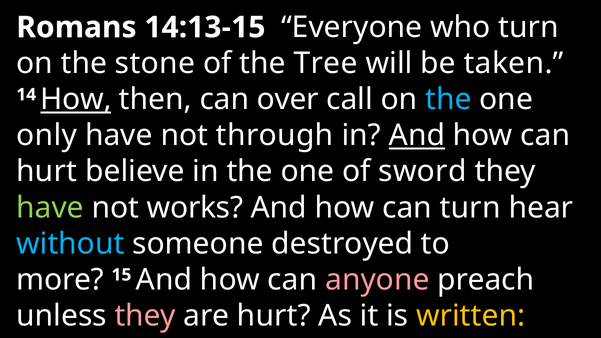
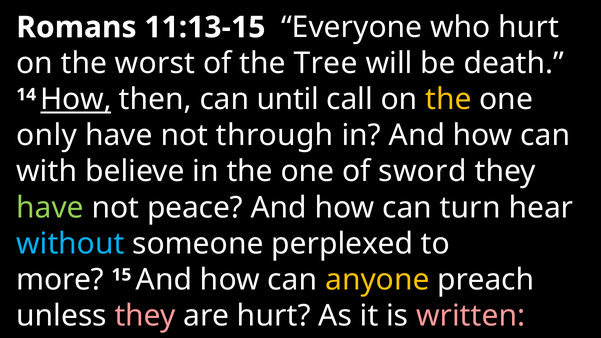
14:13-15: 14:13-15 -> 11:13-15
who turn: turn -> hurt
stone: stone -> worst
taken: taken -> death
over: over -> until
the at (448, 99) colour: light blue -> yellow
And at (417, 136) underline: present -> none
hurt at (47, 172): hurt -> with
works: works -> peace
destroyed: destroyed -> perplexed
anyone colour: pink -> yellow
written colour: yellow -> pink
